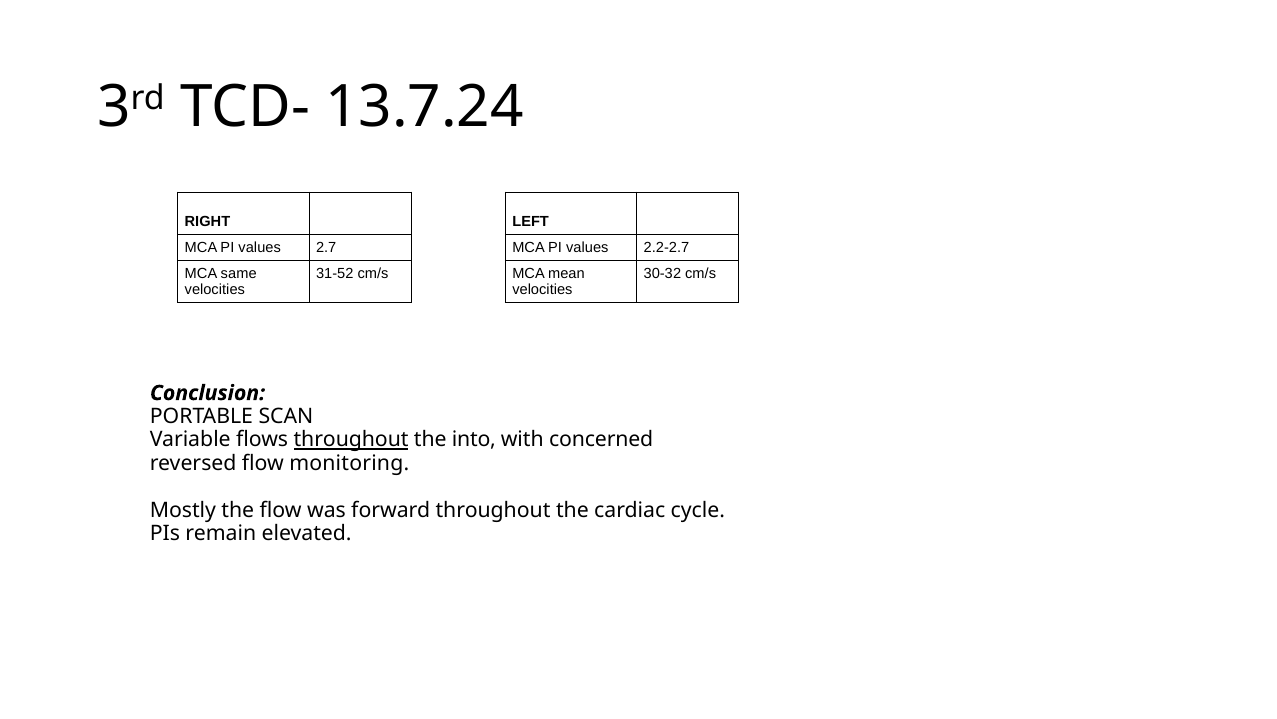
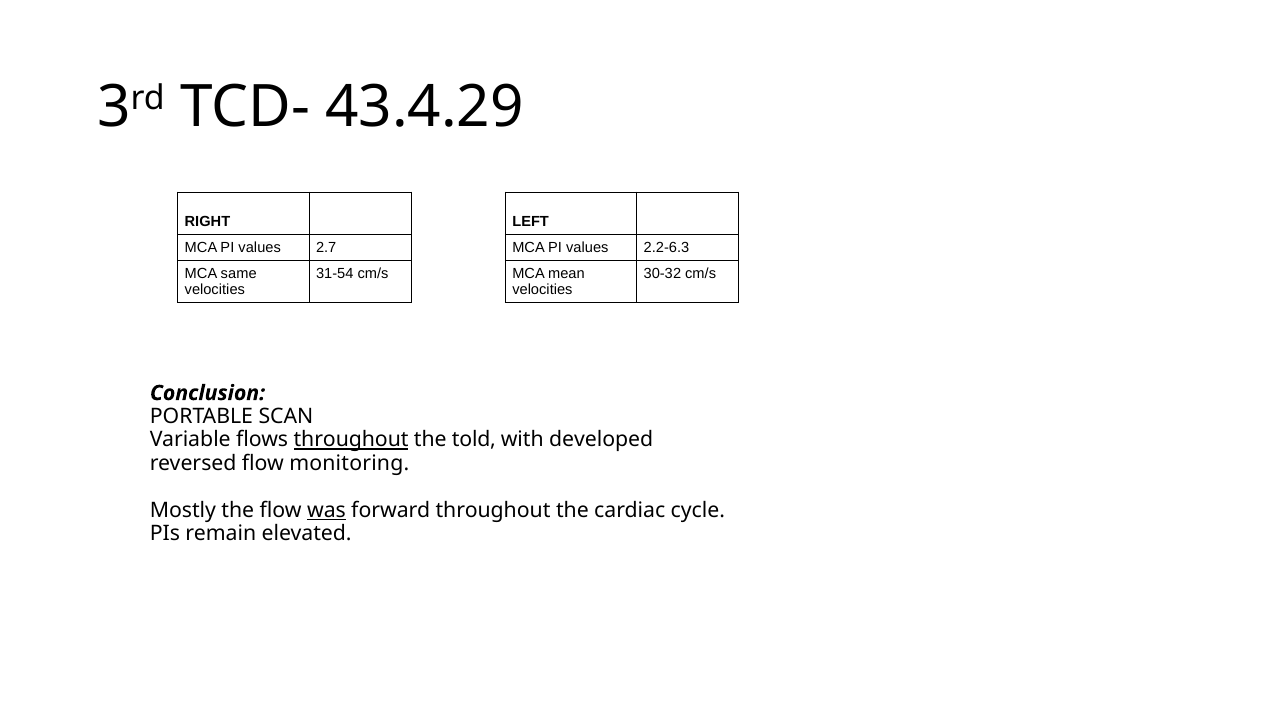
13.7.24: 13.7.24 -> 43.4.29
2.2-2.7: 2.2-2.7 -> 2.2-6.3
31-52: 31-52 -> 31-54
into: into -> told
concerned: concerned -> developed
was underline: none -> present
